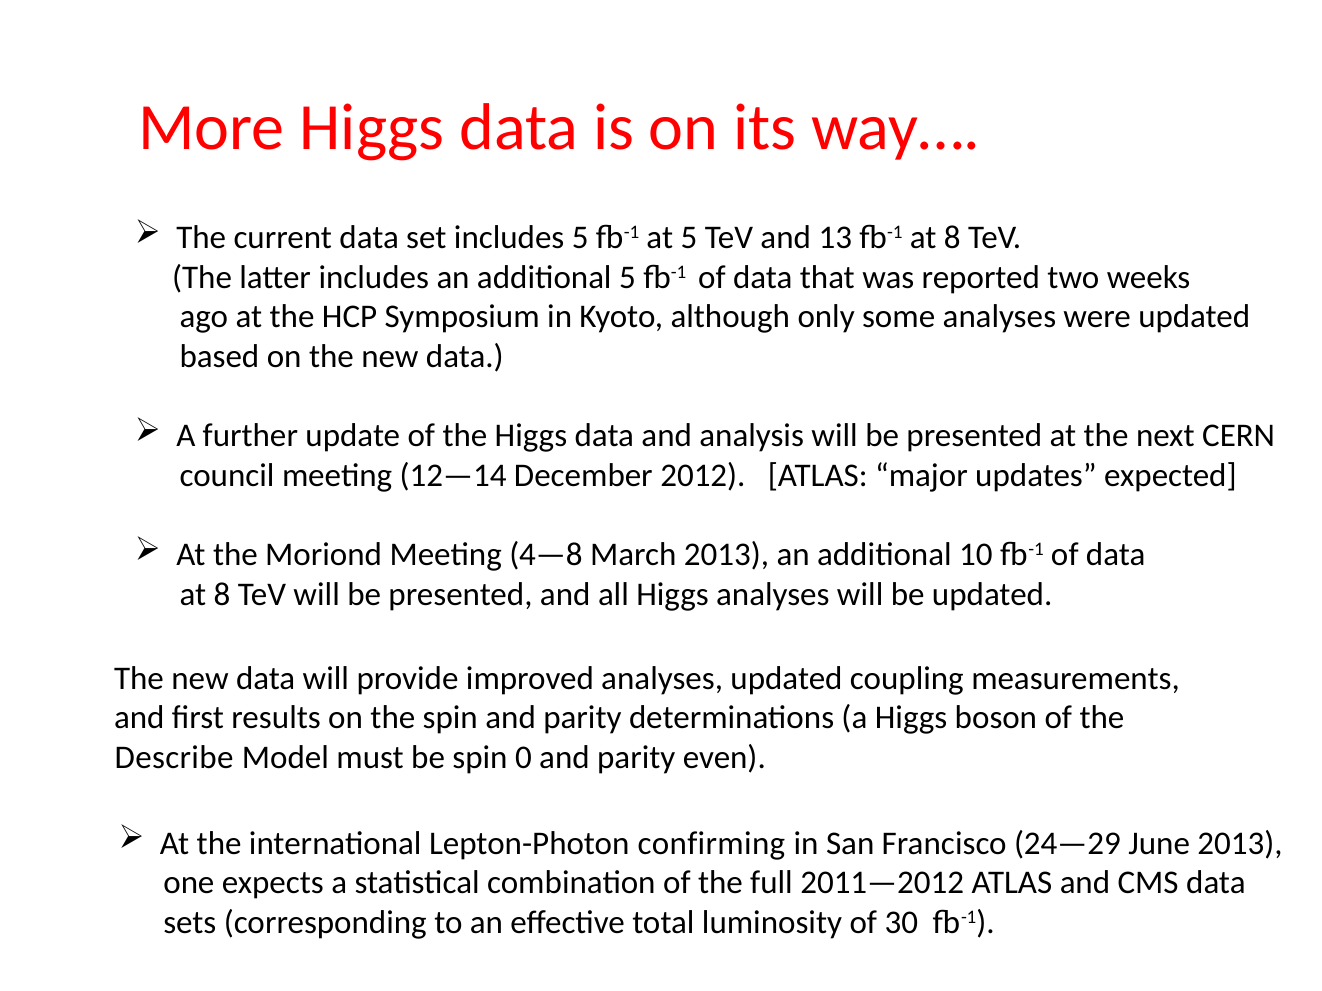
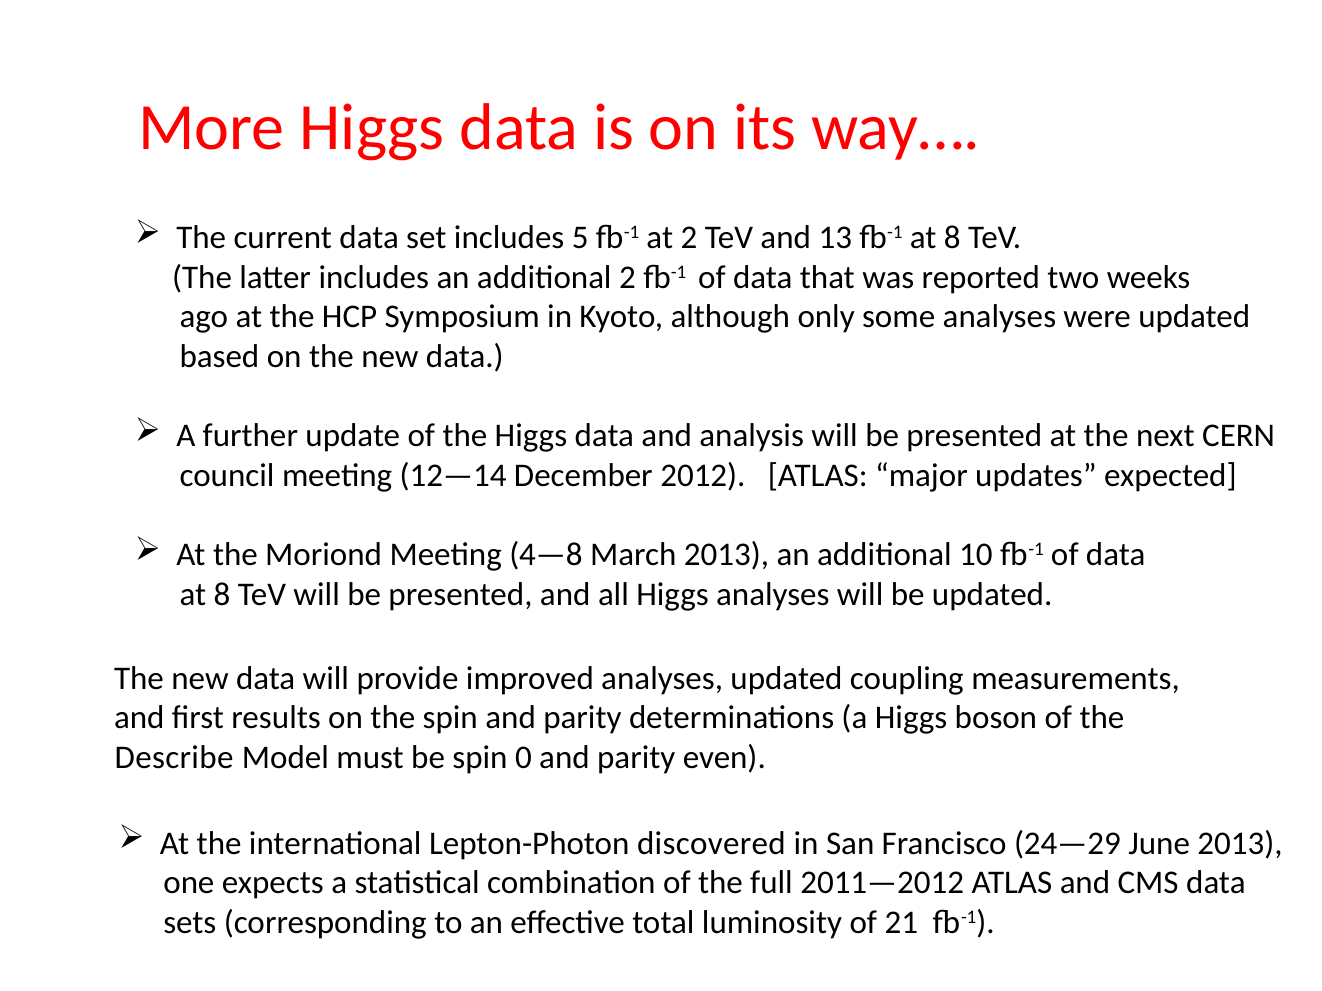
at 5: 5 -> 2
additional 5: 5 -> 2
confirming: confirming -> discovered
30: 30 -> 21
